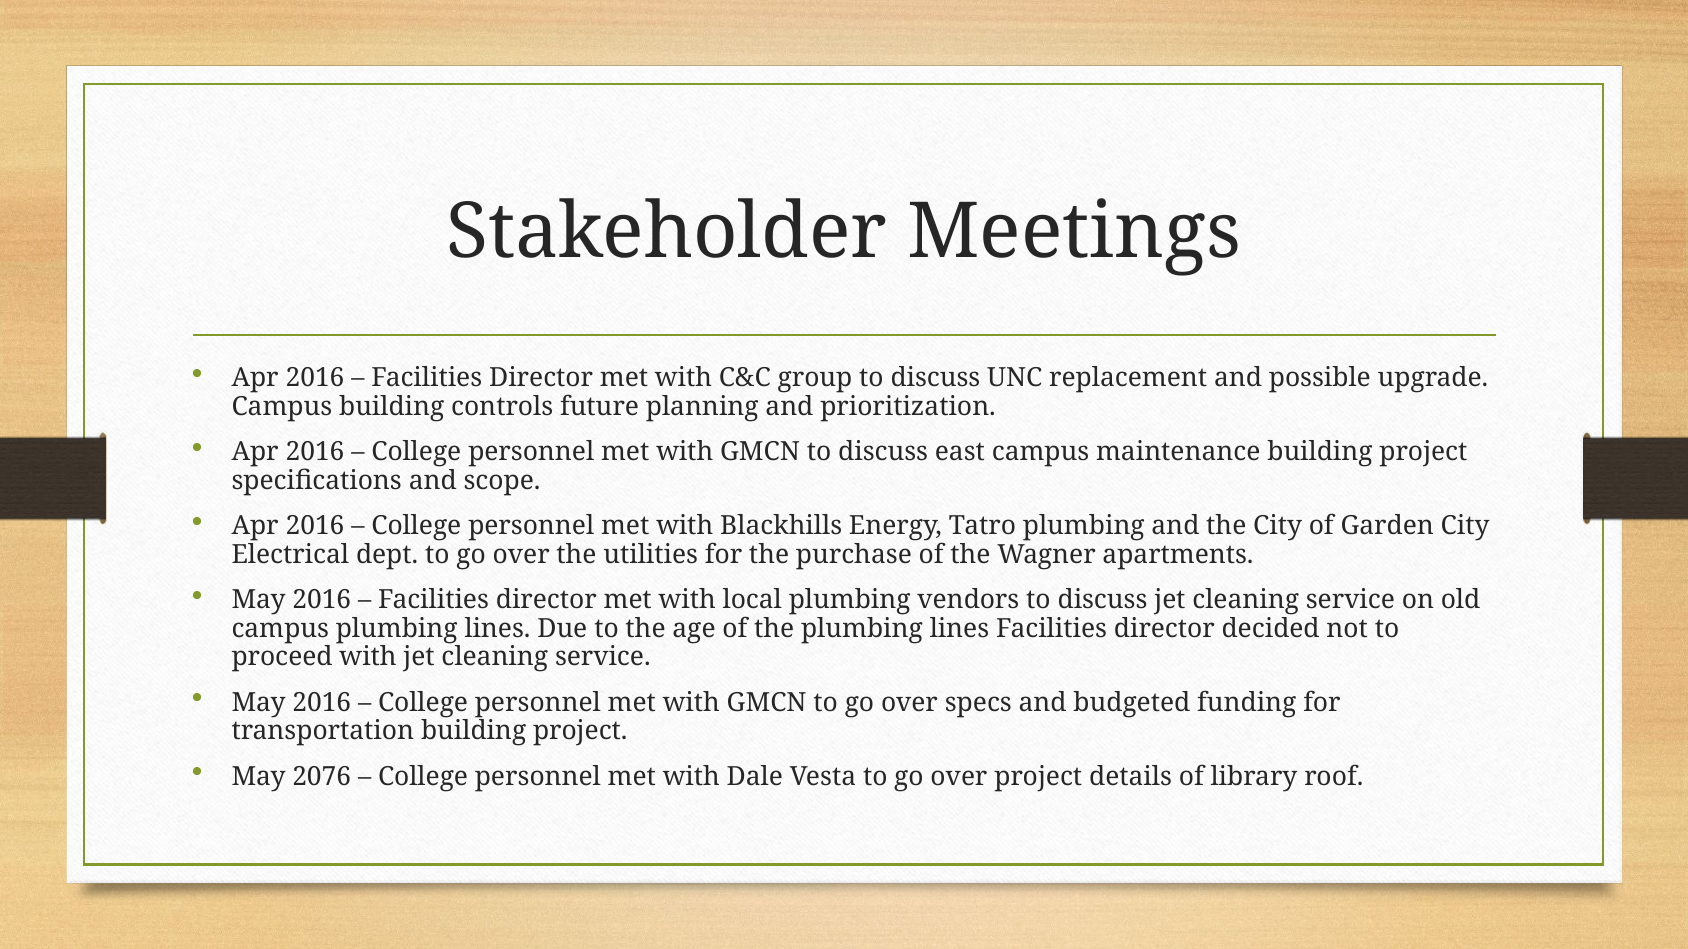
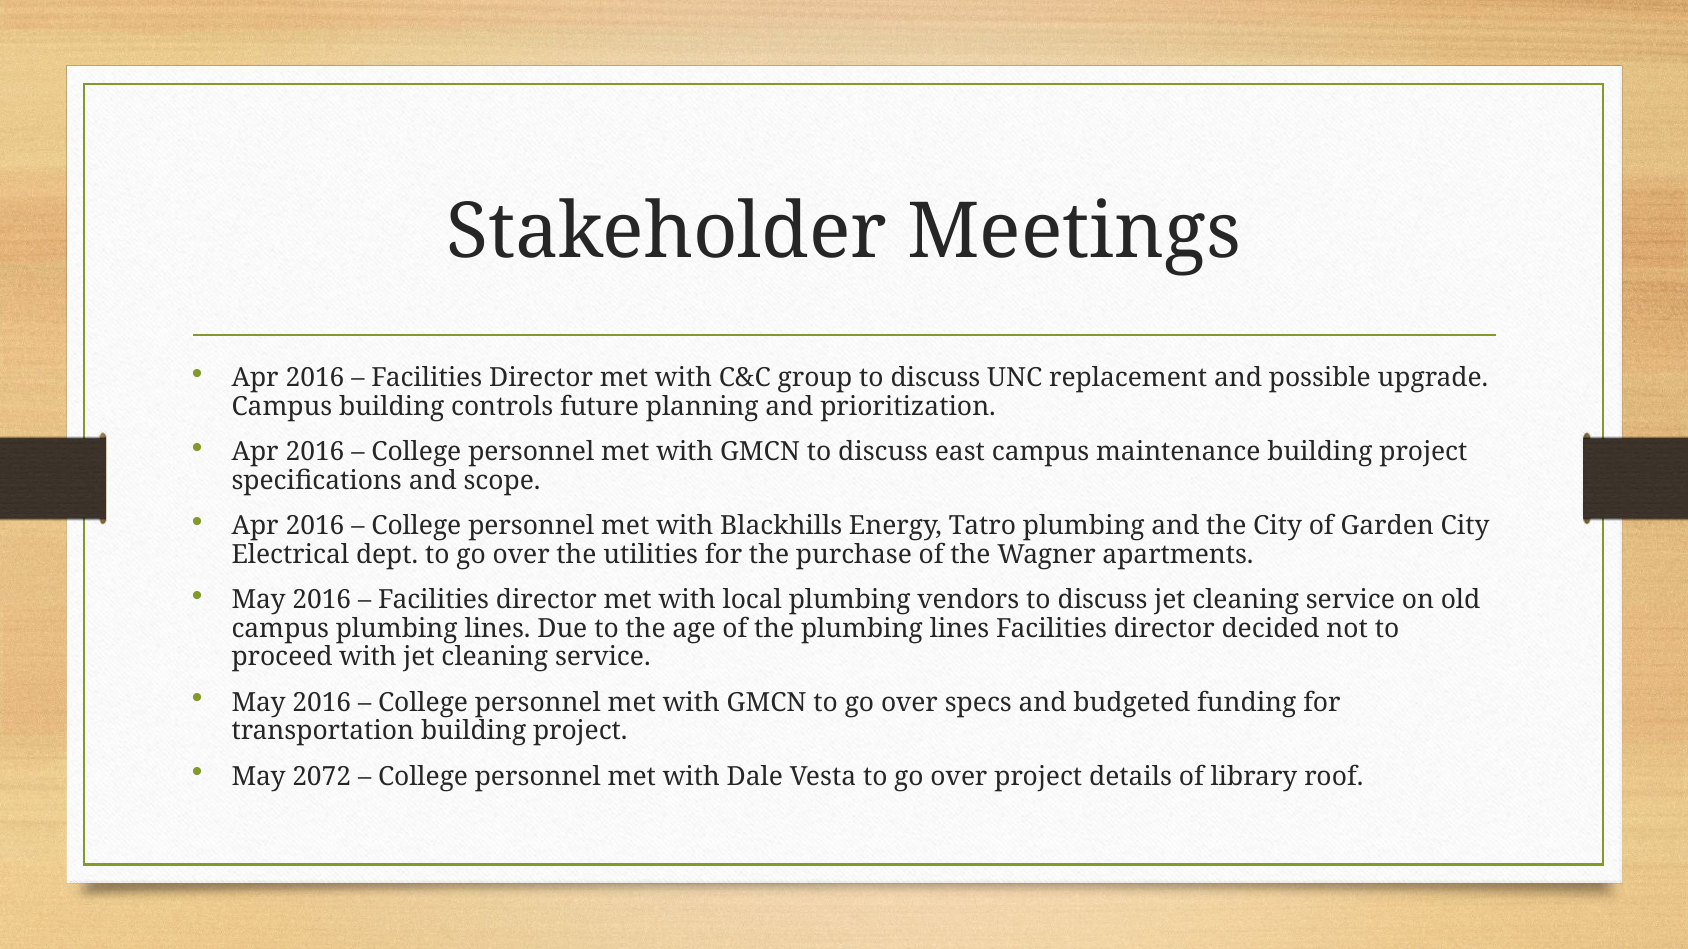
2076: 2076 -> 2072
